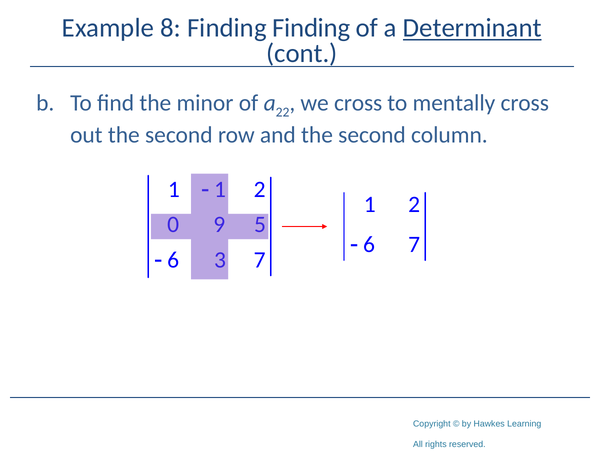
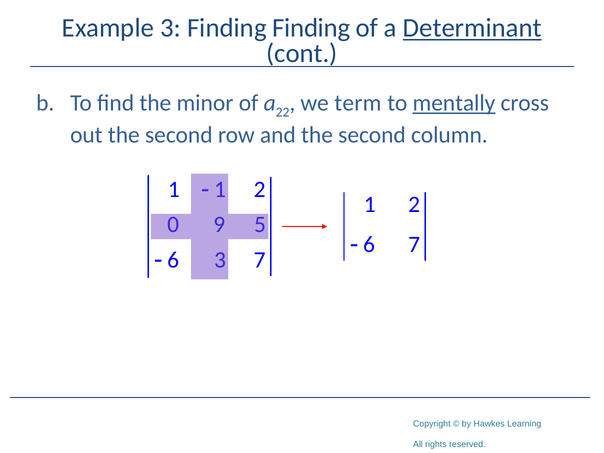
Example 8: 8 -> 3
we cross: cross -> term
mentally underline: none -> present
